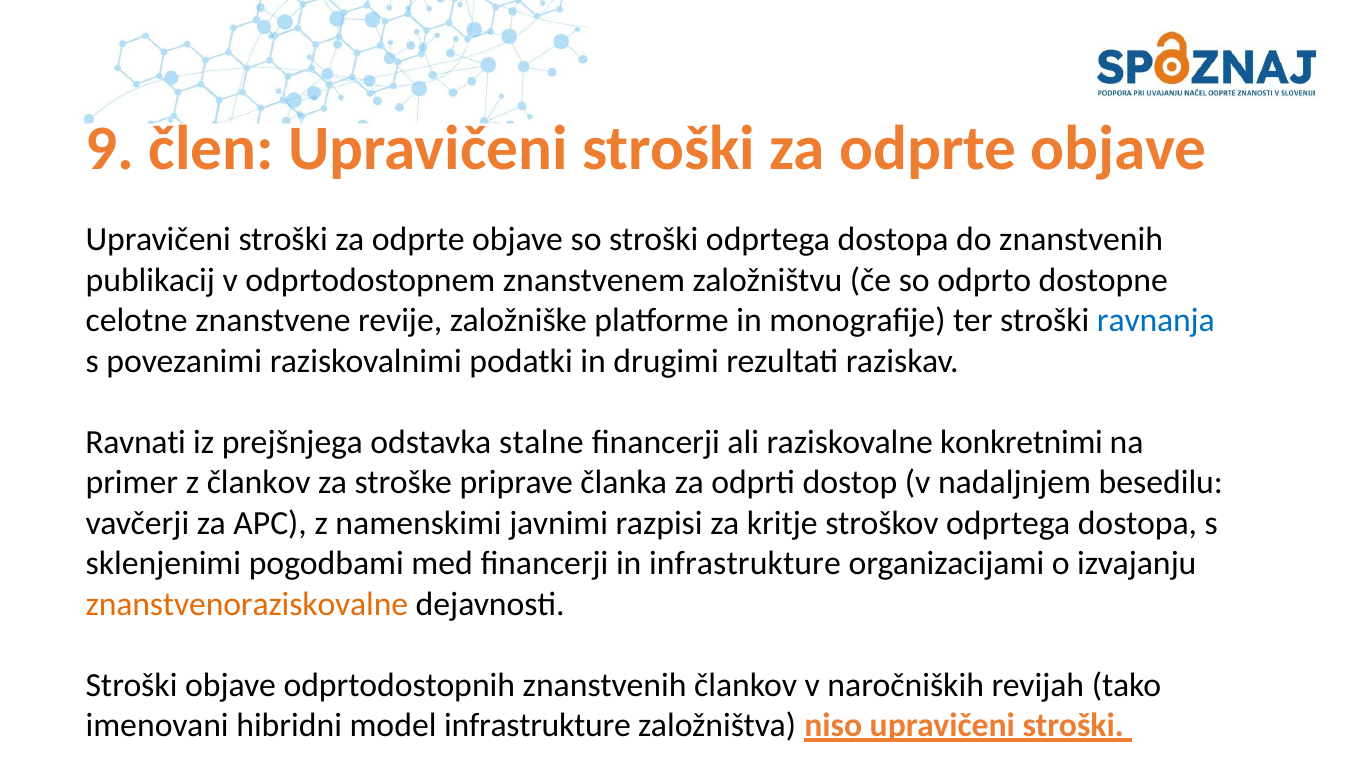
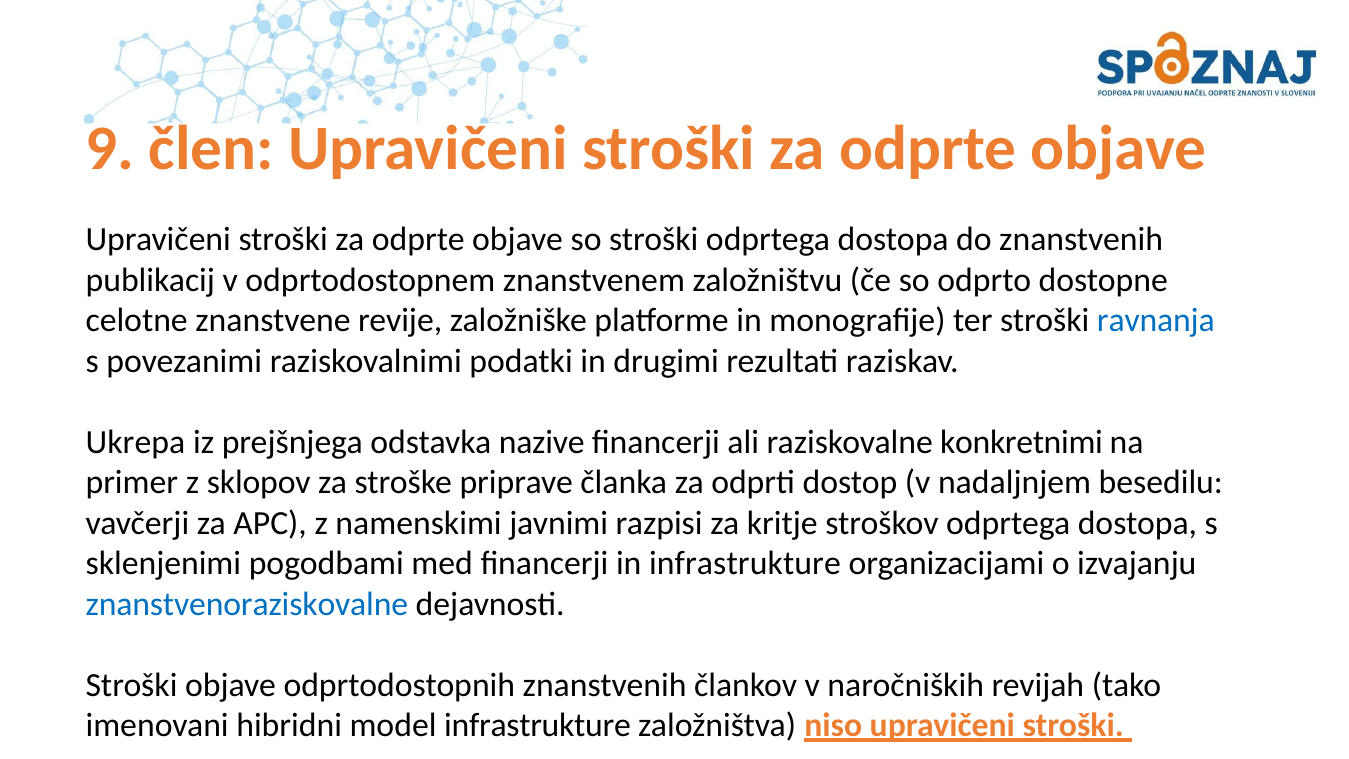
Ravnati: Ravnati -> Ukrepa
stalne: stalne -> nazive
z člankov: člankov -> sklopov
znanstvenoraziskovalne colour: orange -> blue
